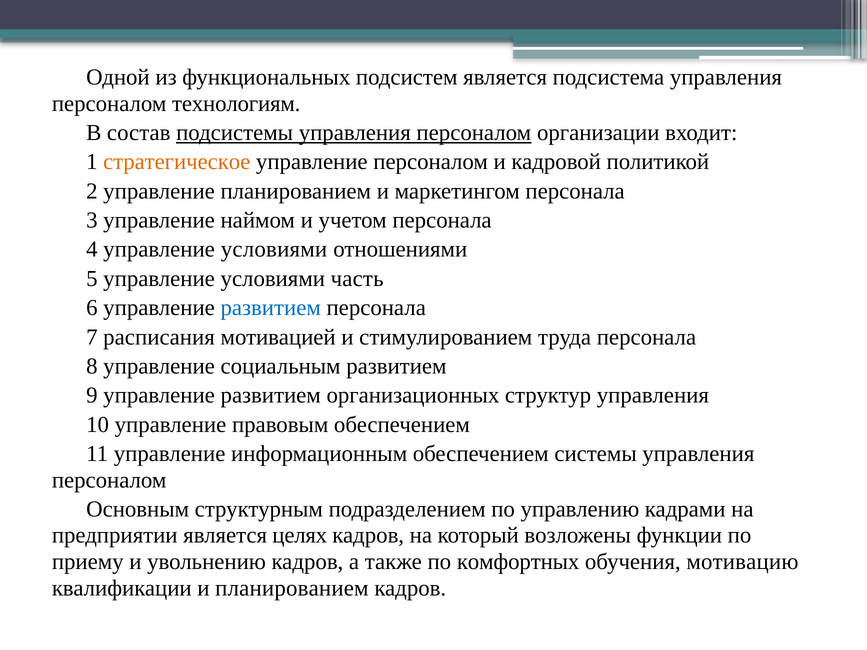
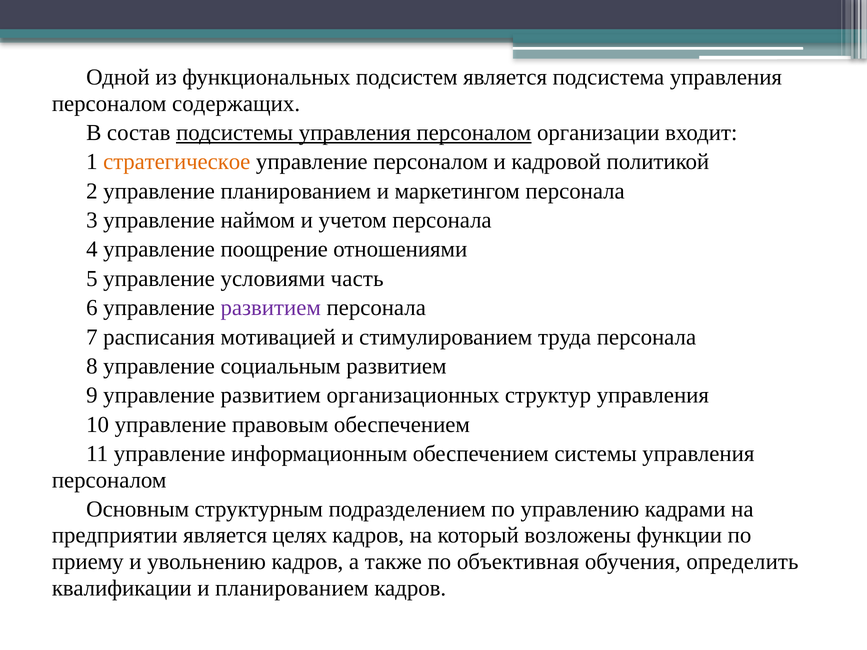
технологиям: технологиям -> содержащих
4 управление условиями: условиями -> поощрение
развитием at (271, 308) colour: blue -> purple
комфортных: комфортных -> объективная
мотивацию: мотивацию -> определить
